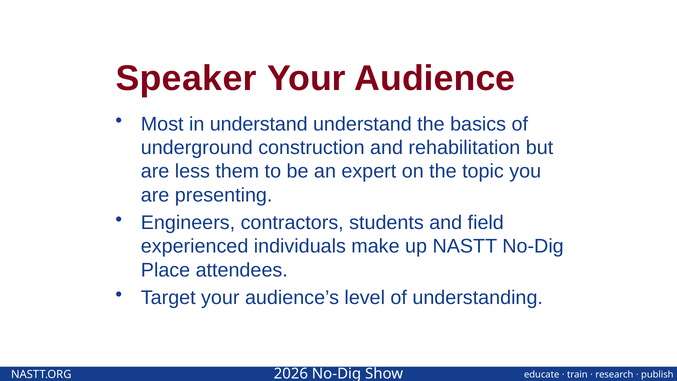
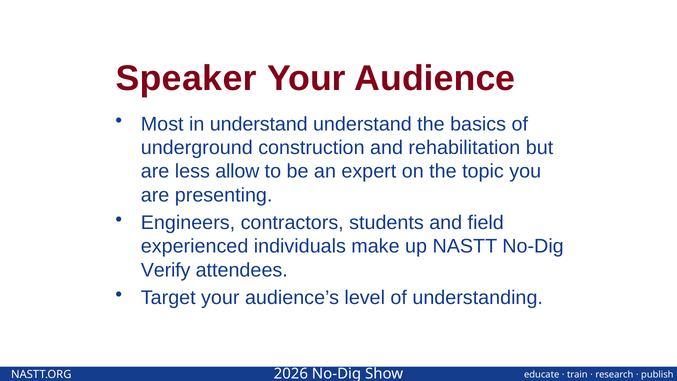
them: them -> allow
Place: Place -> Verify
